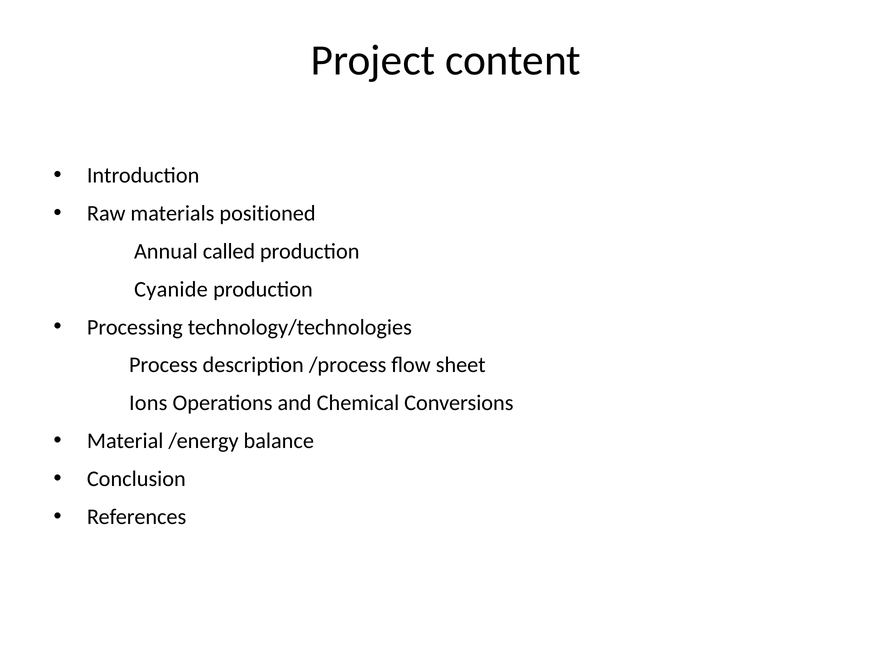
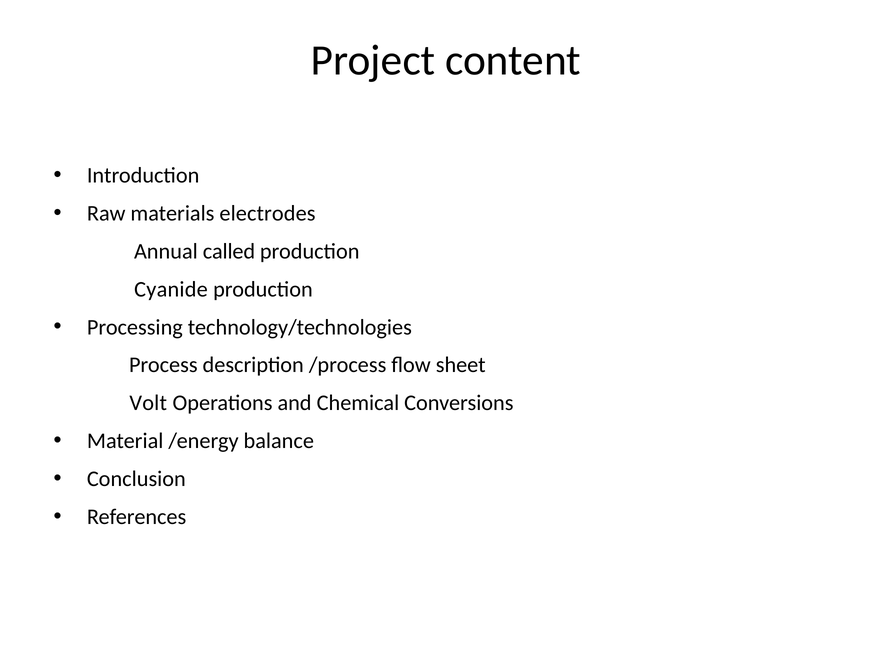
positioned: positioned -> electrodes
Ions: Ions -> Volt
